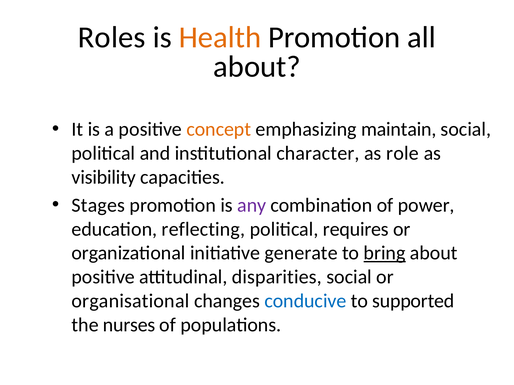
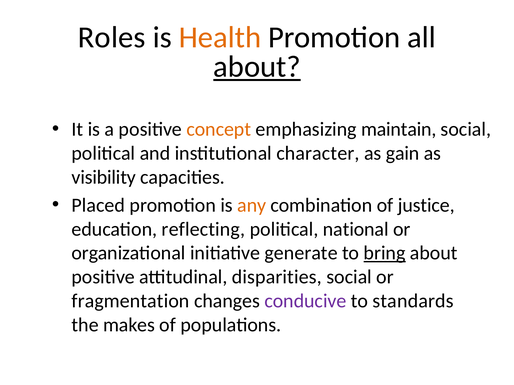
about at (257, 67) underline: none -> present
role: role -> gain
Stages: Stages -> Placed
any colour: purple -> orange
power: power -> justice
requires: requires -> national
organisational: organisational -> fragmentation
conducive colour: blue -> purple
supported: supported -> standards
nurses: nurses -> makes
